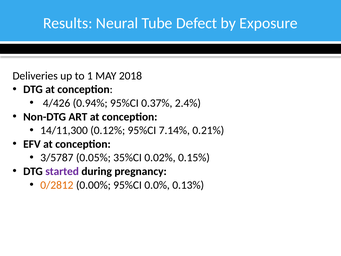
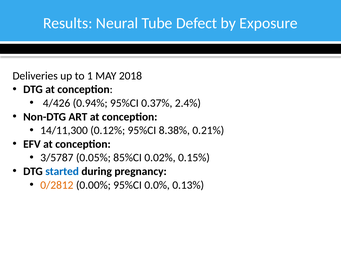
7.14%: 7.14% -> 8.38%
35%CI: 35%CI -> 85%CI
started colour: purple -> blue
